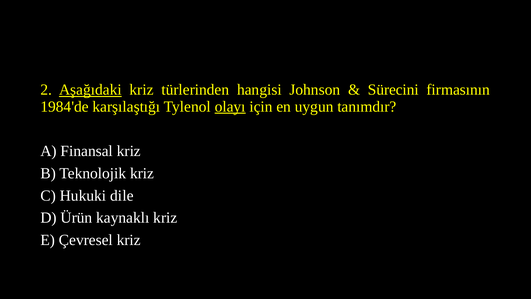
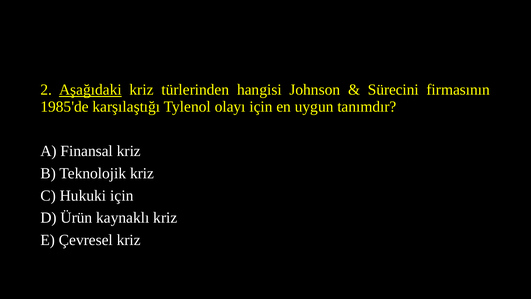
1984'de: 1984'de -> 1985'de
olayı underline: present -> none
Hukuki dile: dile -> için
